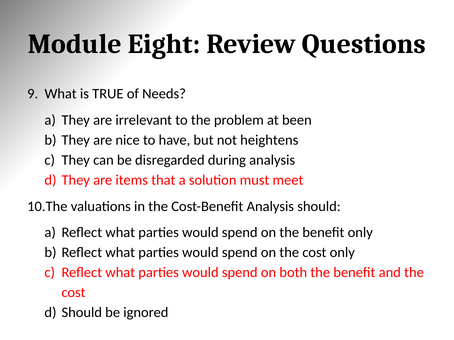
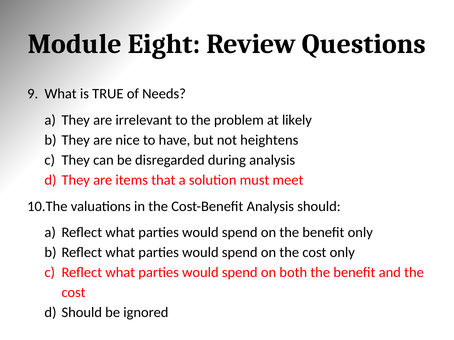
been: been -> likely
